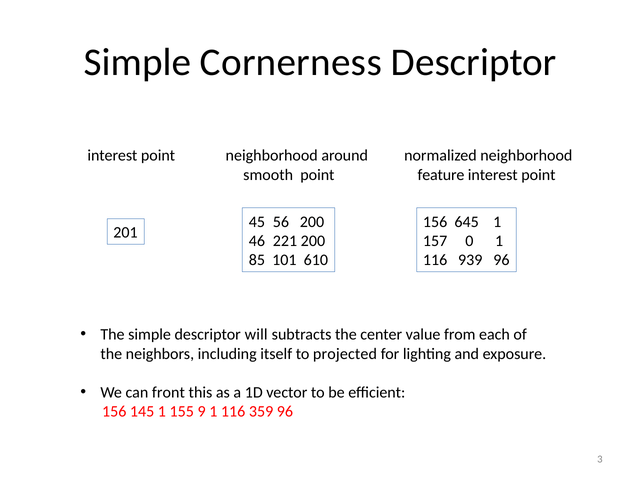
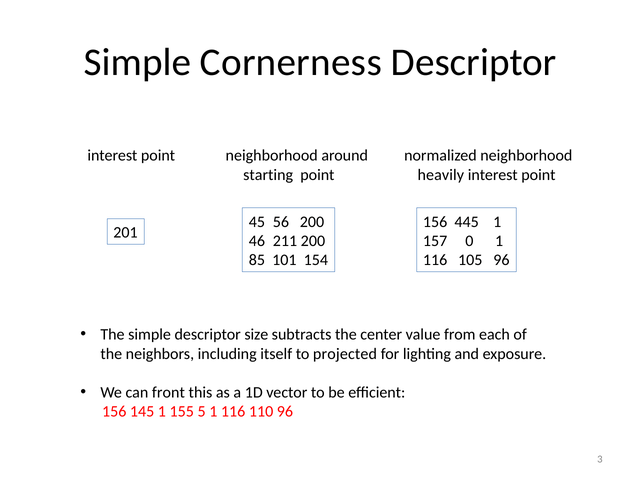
smooth: smooth -> starting
feature: feature -> heavily
645: 645 -> 445
221: 221 -> 211
610: 610 -> 154
939: 939 -> 105
will: will -> size
9: 9 -> 5
359: 359 -> 110
